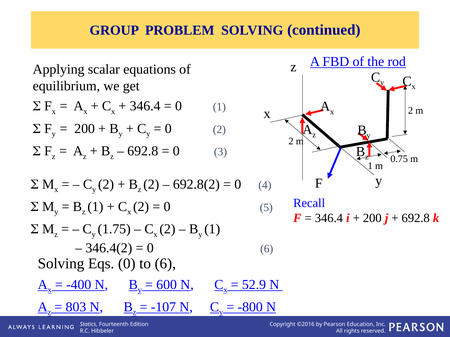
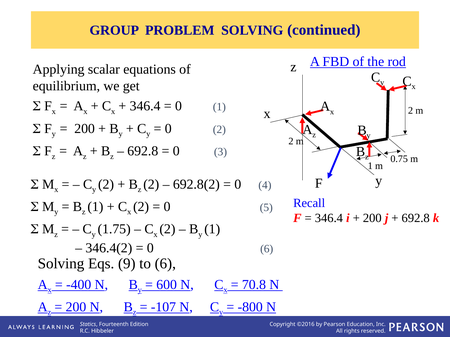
Eqs 0: 0 -> 9
52.9: 52.9 -> 70.8
803 at (76, 307): 803 -> 200
